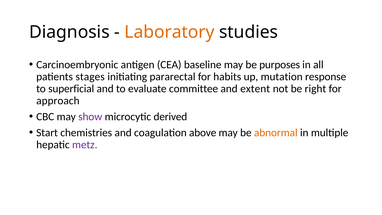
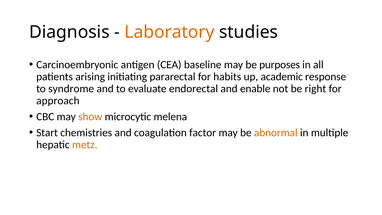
stages: stages -> arising
mutation: mutation -> academic
superficial: superficial -> syndrome
committee: committee -> endorectal
extent: extent -> enable
show colour: purple -> orange
derived: derived -> melena
above: above -> factor
metz colour: purple -> orange
